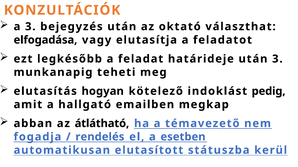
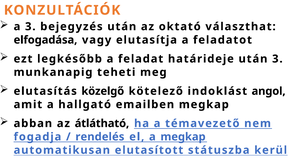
hogyan: hogyan -> közelgő
pedig: pedig -> angol
a esetben: esetben -> megkap
